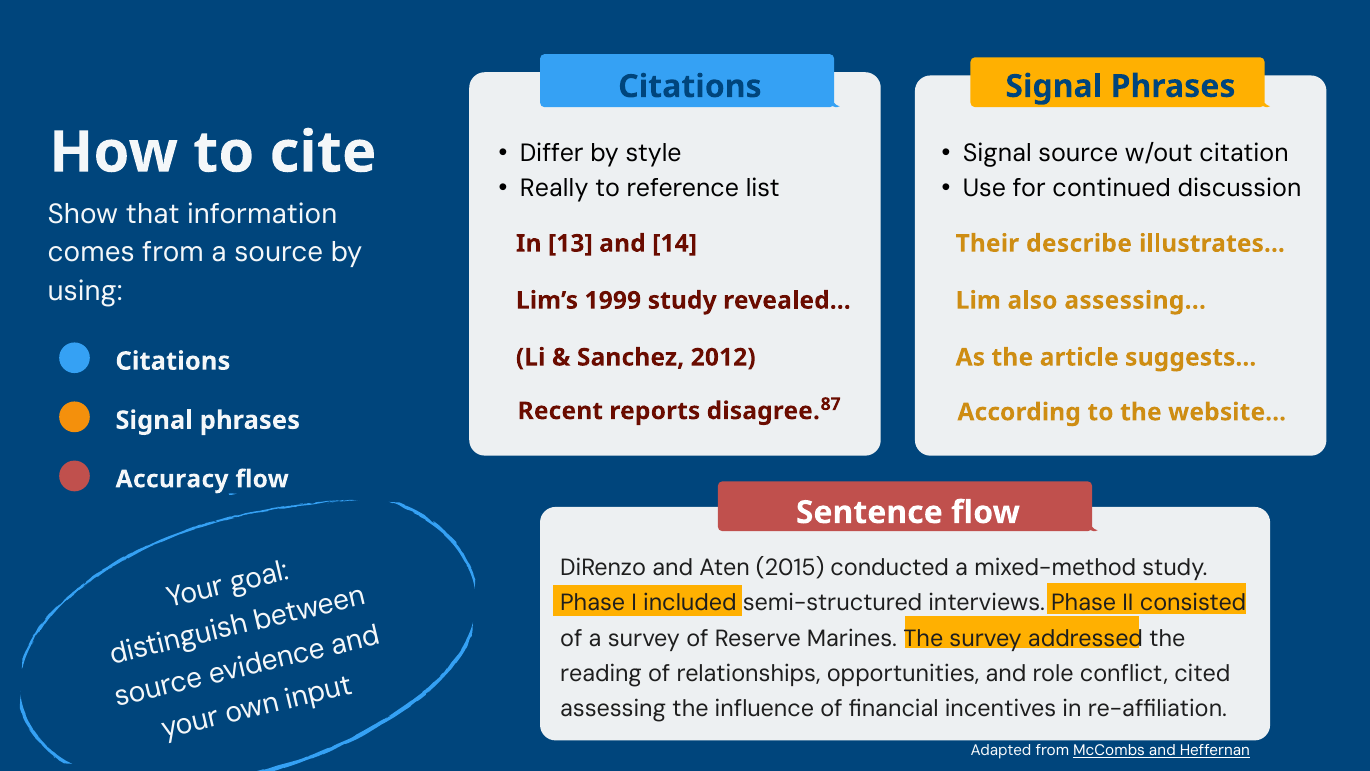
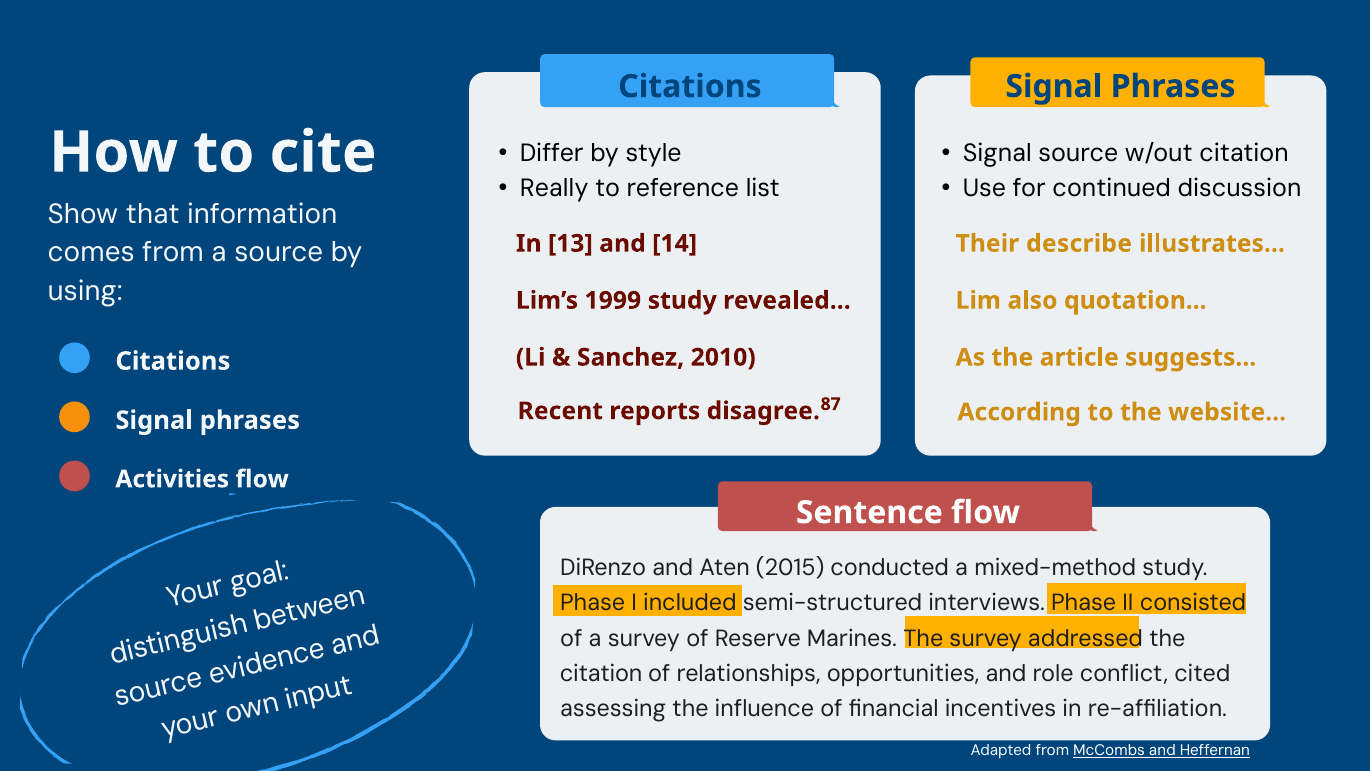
also assessing: assessing -> quotation
2012: 2012 -> 2010
Accuracy: Accuracy -> Activities
reading at (601, 673): reading -> citation
